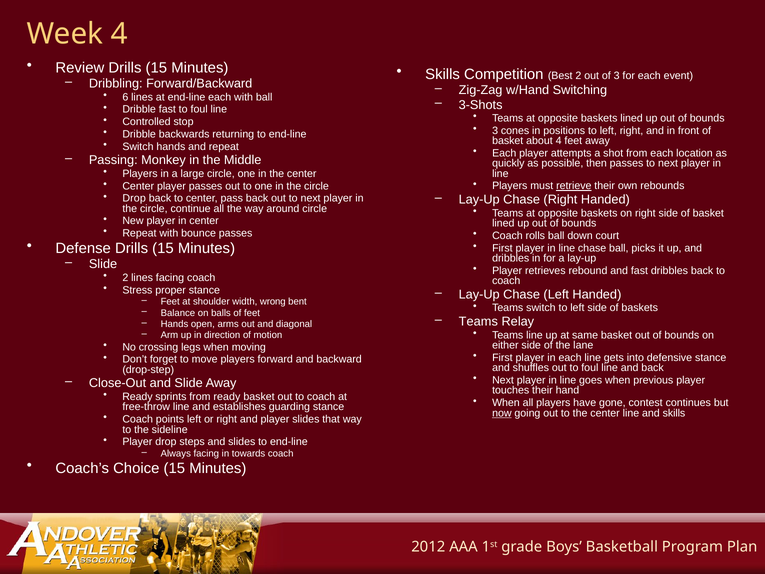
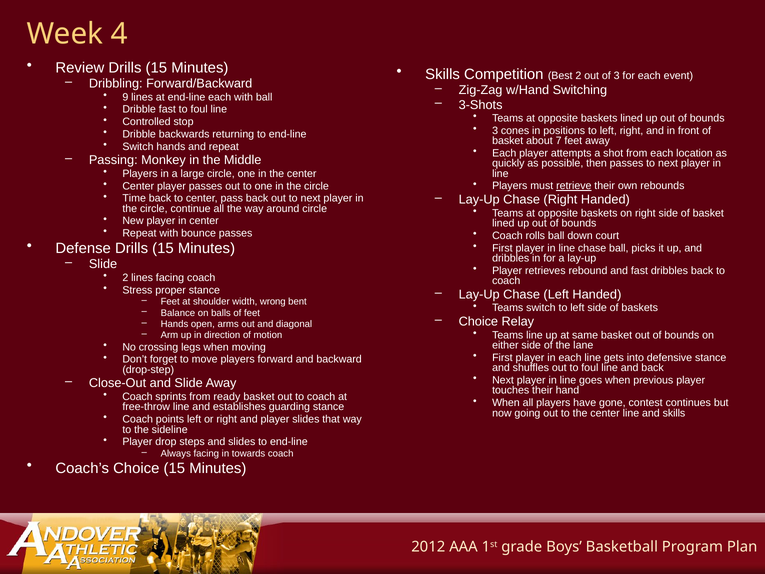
6: 6 -> 9
about 4: 4 -> 7
Drop at (134, 198): Drop -> Time
Teams at (478, 322): Teams -> Choice
Ready at (137, 397): Ready -> Coach
now underline: present -> none
